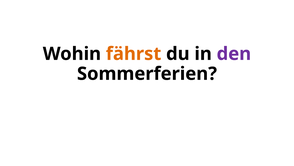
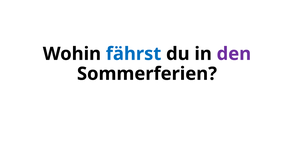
fährst colour: orange -> blue
